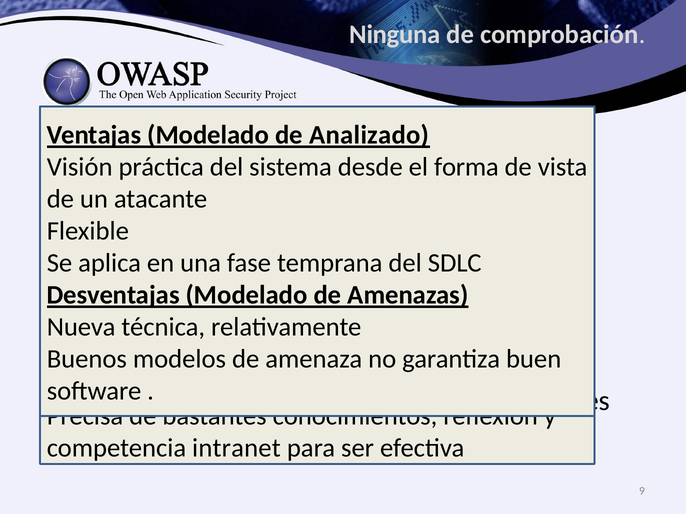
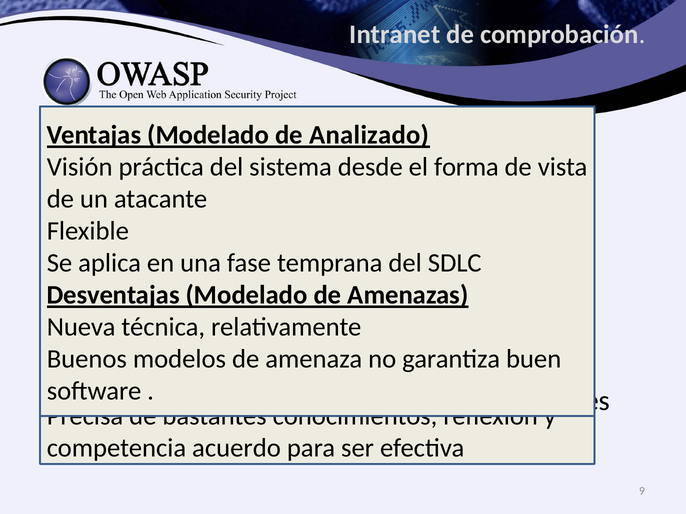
Ninguna: Ninguna -> Intranet
intranet: intranet -> acuerdo
